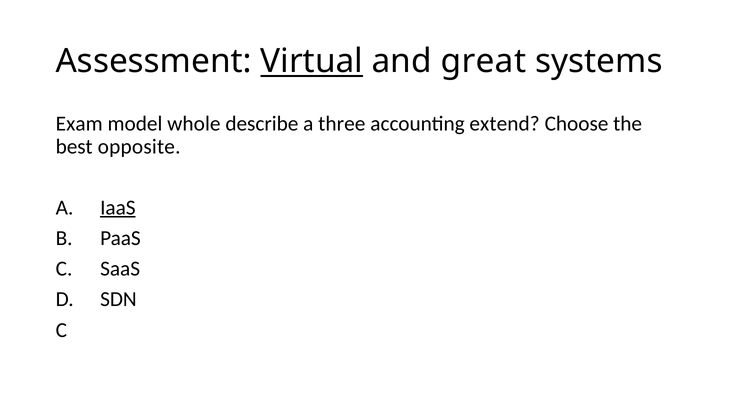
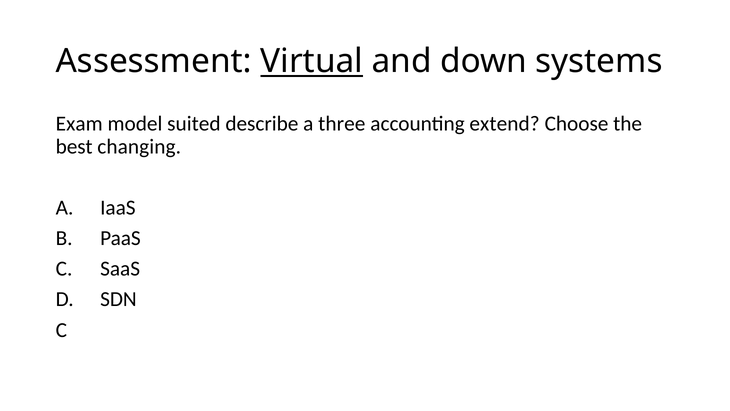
great: great -> down
whole: whole -> suited
opposite: opposite -> changing
IaaS underline: present -> none
